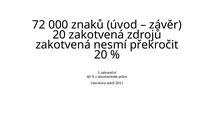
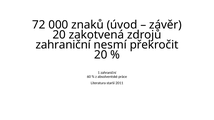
zakotvená at (63, 45): zakotvená -> zahraniční
